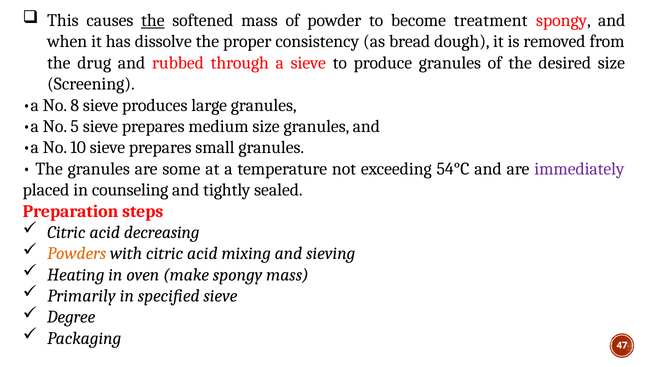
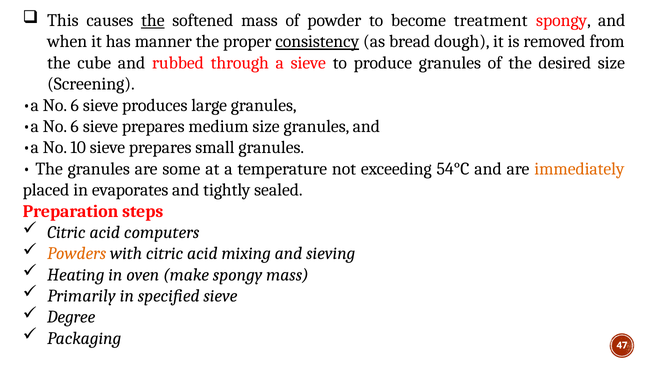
dissolve: dissolve -> manner
consistency underline: none -> present
drug: drug -> cube
8 at (75, 105): 8 -> 6
5 at (75, 126): 5 -> 6
immediately colour: purple -> orange
counseling: counseling -> evaporates
decreasing: decreasing -> computers
